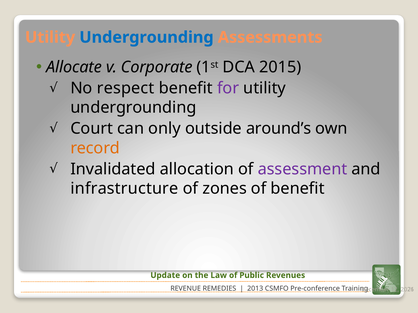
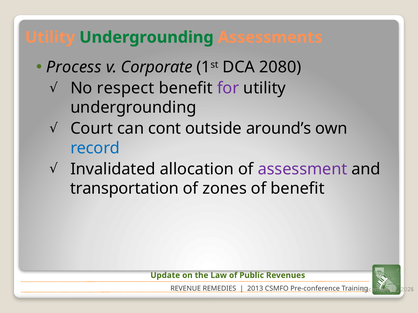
Undergrounding at (146, 37) colour: blue -> green
Allocate: Allocate -> Process
2015: 2015 -> 2080
only: only -> cont
record colour: orange -> blue
infrastructure: infrastructure -> transportation
